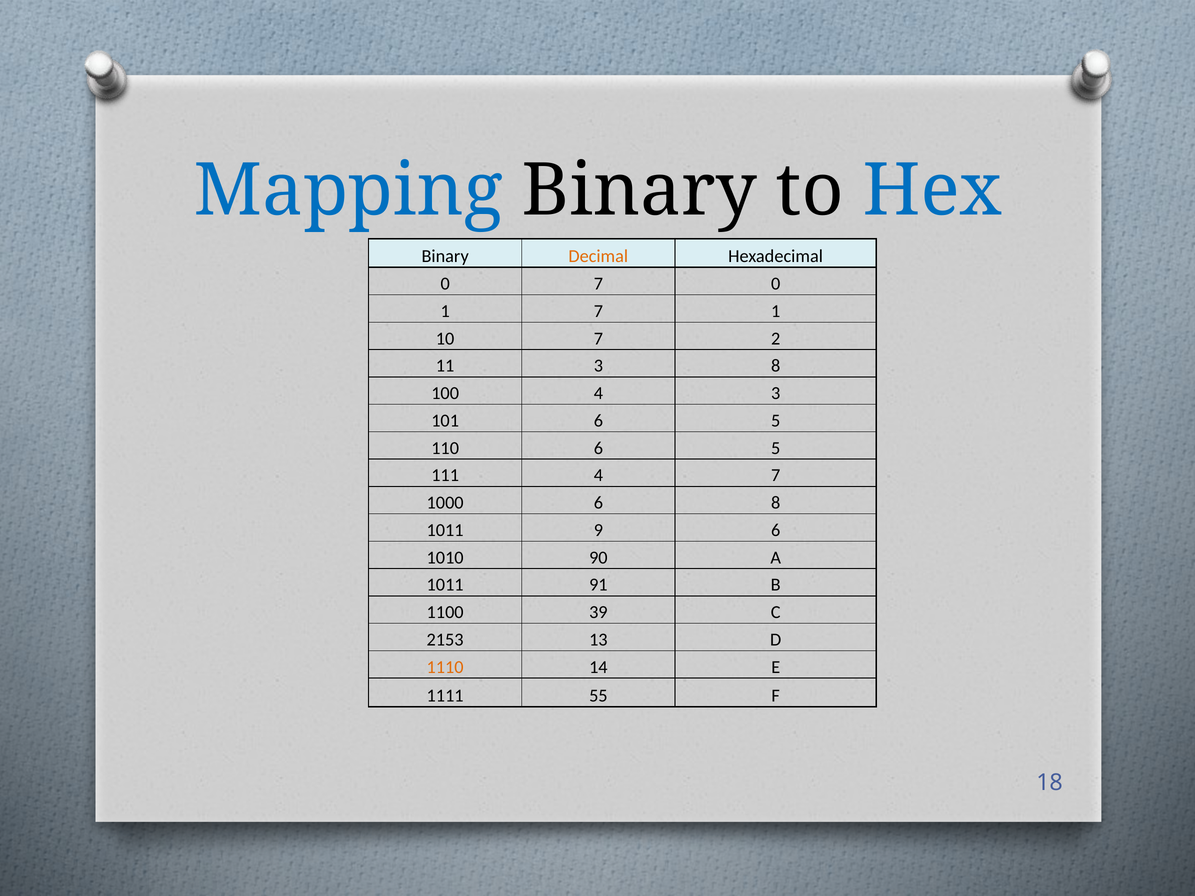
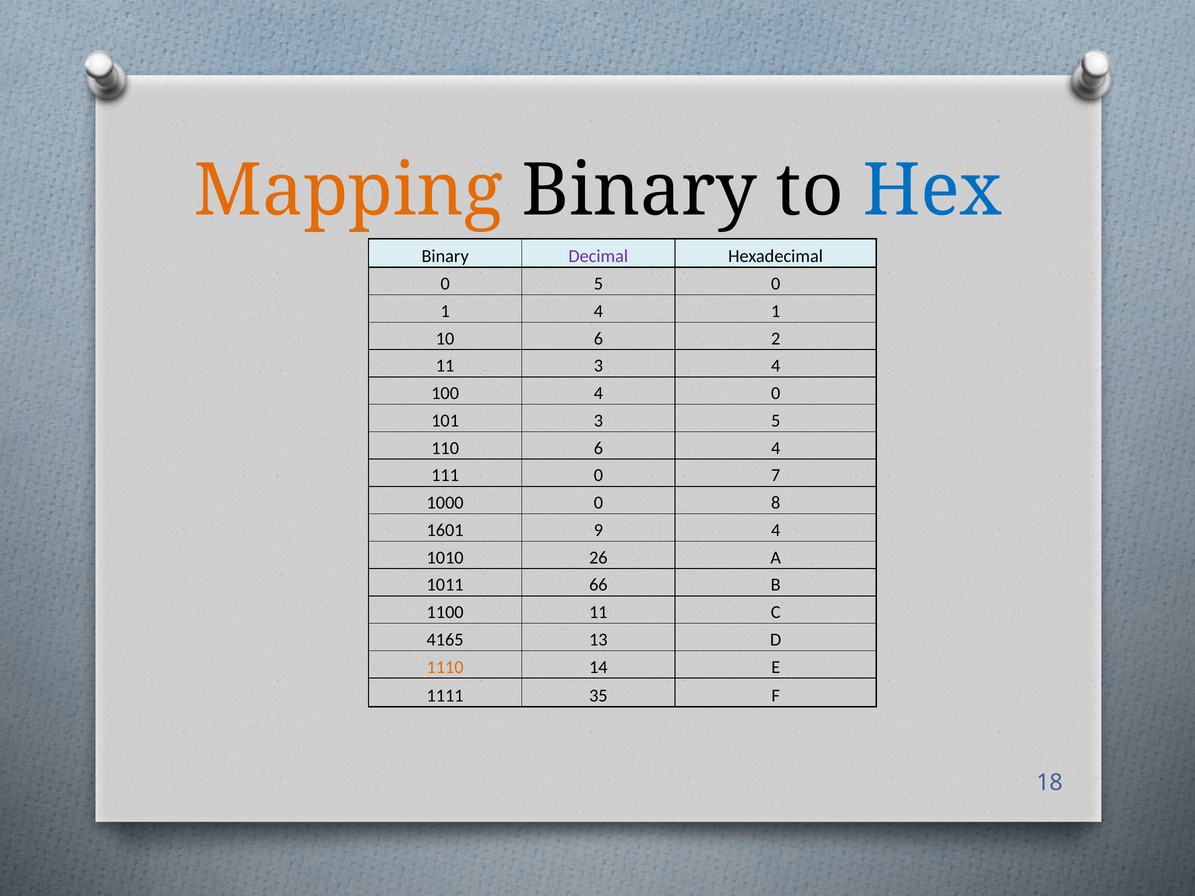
Mapping colour: blue -> orange
Decimal colour: orange -> purple
0 7: 7 -> 5
1 7: 7 -> 4
10 7: 7 -> 6
3 8: 8 -> 4
4 3: 3 -> 0
101 6: 6 -> 3
110 6 5: 5 -> 4
111 4: 4 -> 0
1000 6: 6 -> 0
1011 at (445, 530): 1011 -> 1601
9 6: 6 -> 4
90: 90 -> 26
91: 91 -> 66
1100 39: 39 -> 11
2153: 2153 -> 4165
55: 55 -> 35
